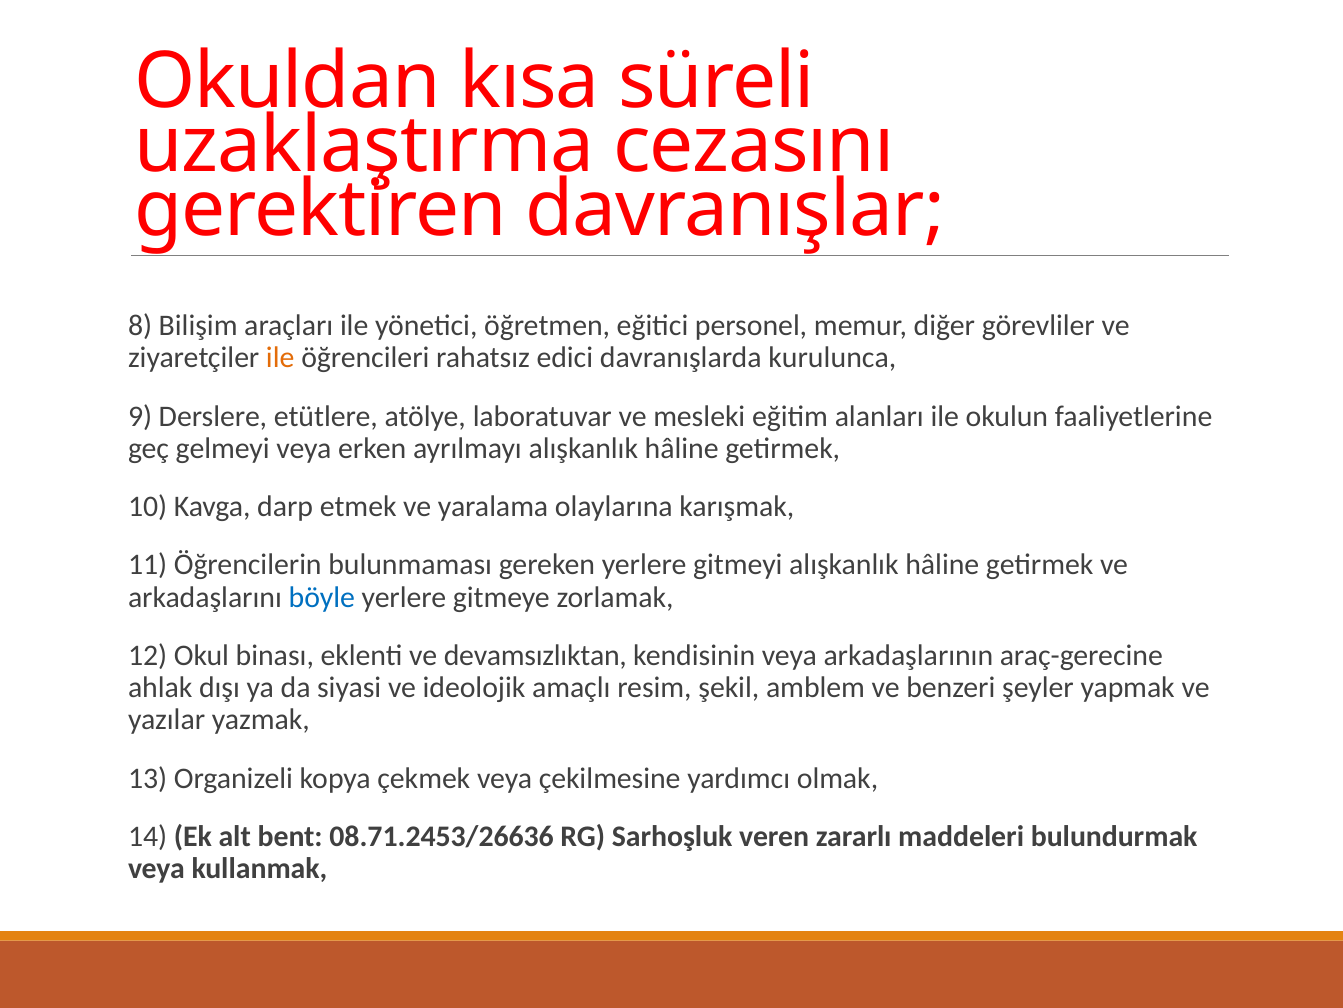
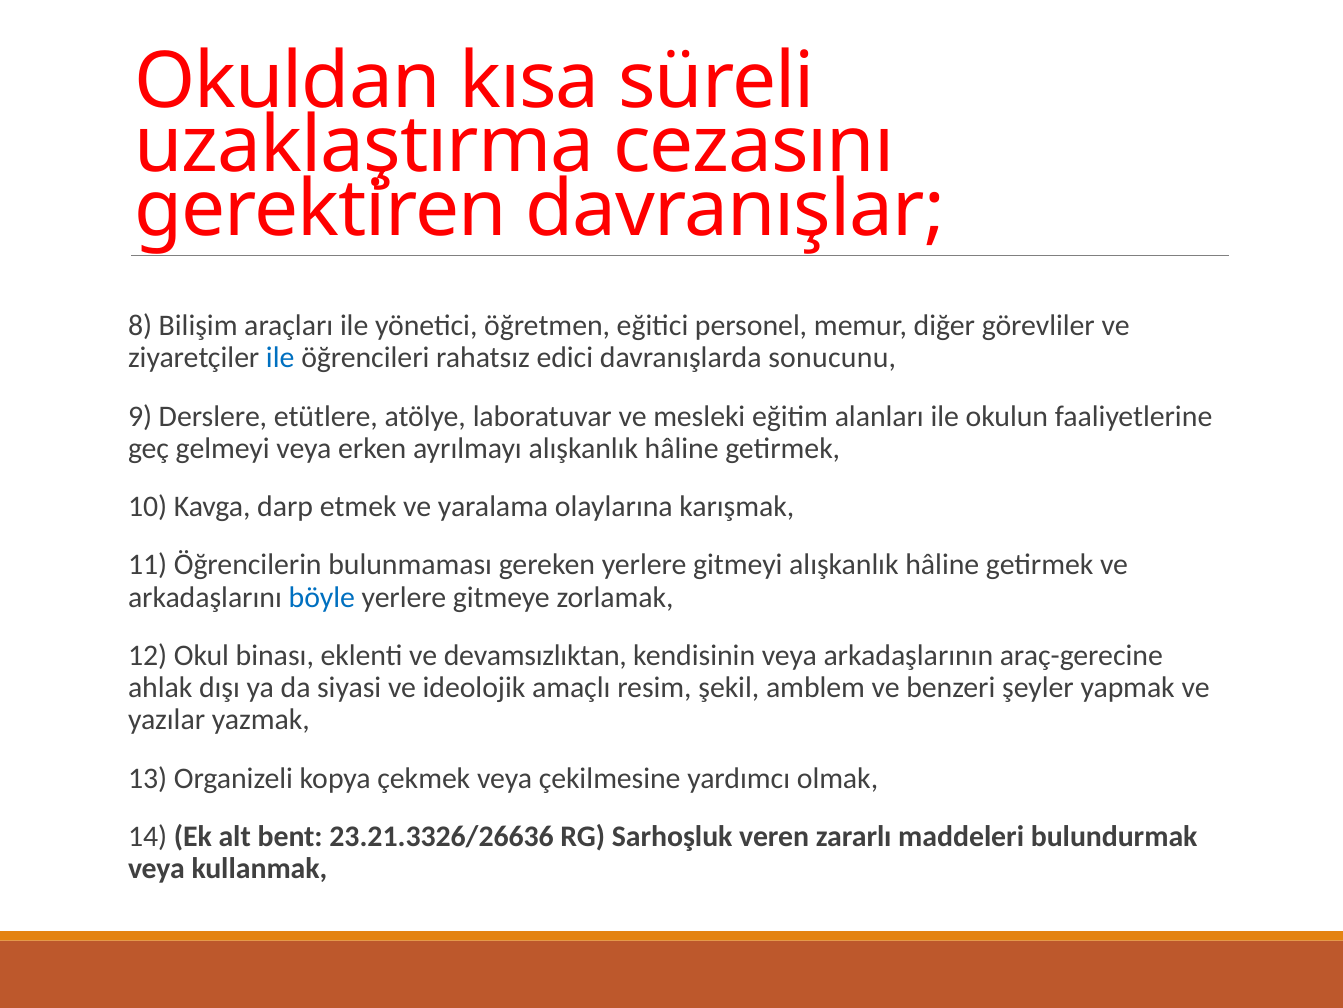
ile at (280, 358) colour: orange -> blue
kurulunca: kurulunca -> sonucunu
08.71.2453/26636: 08.71.2453/26636 -> 23.21.3326/26636
